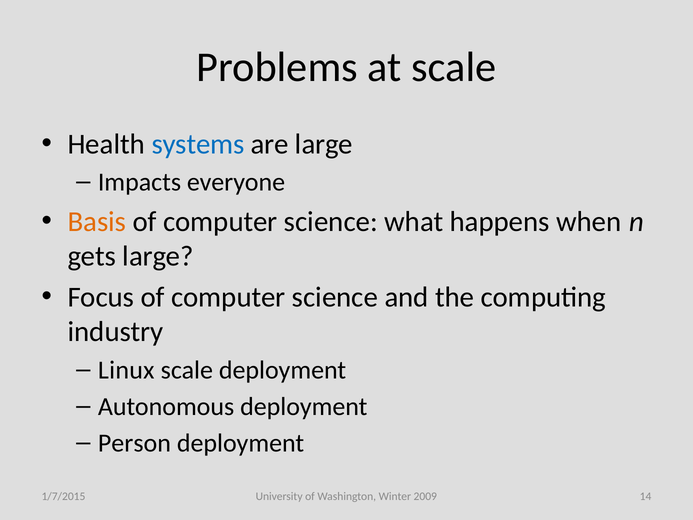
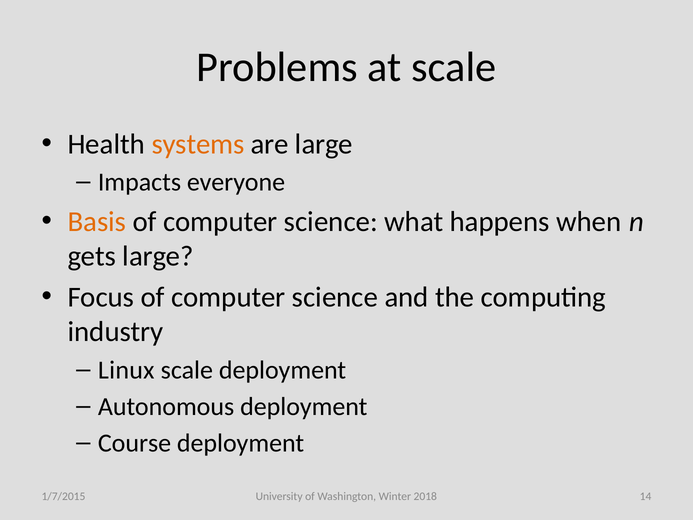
systems colour: blue -> orange
Person: Person -> Course
2009: 2009 -> 2018
